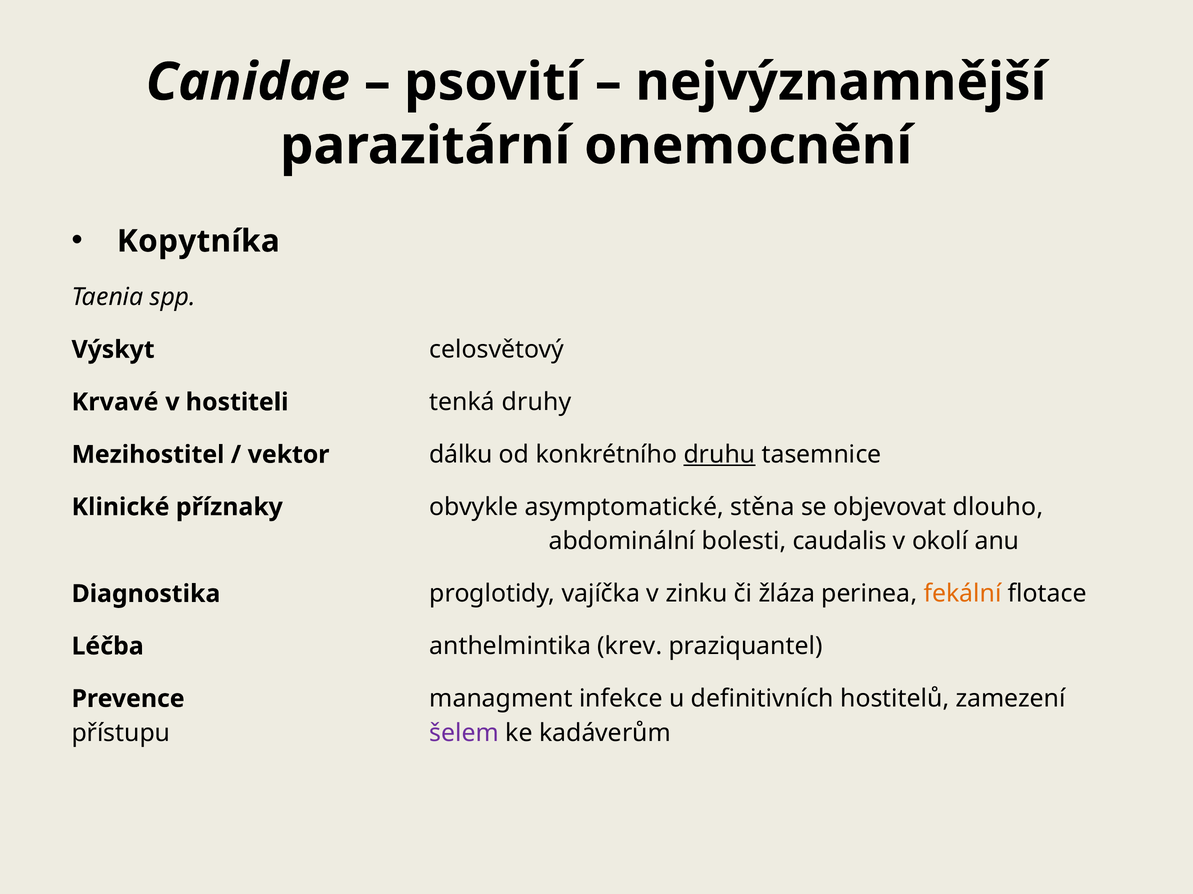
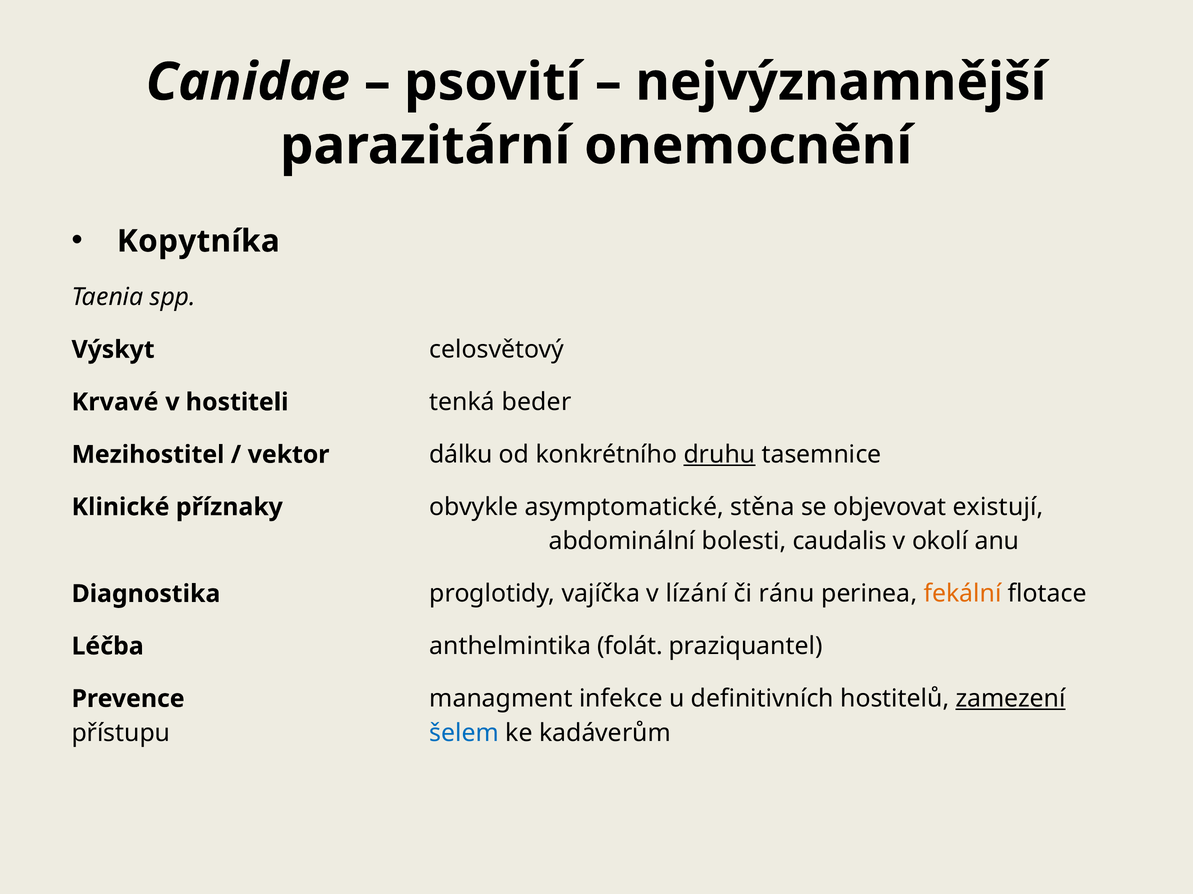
druhy: druhy -> beder
dlouho: dlouho -> existují
zinku: zinku -> lízání
žláza: žláza -> ránu
krev: krev -> folát
zamezení underline: none -> present
šelem colour: purple -> blue
